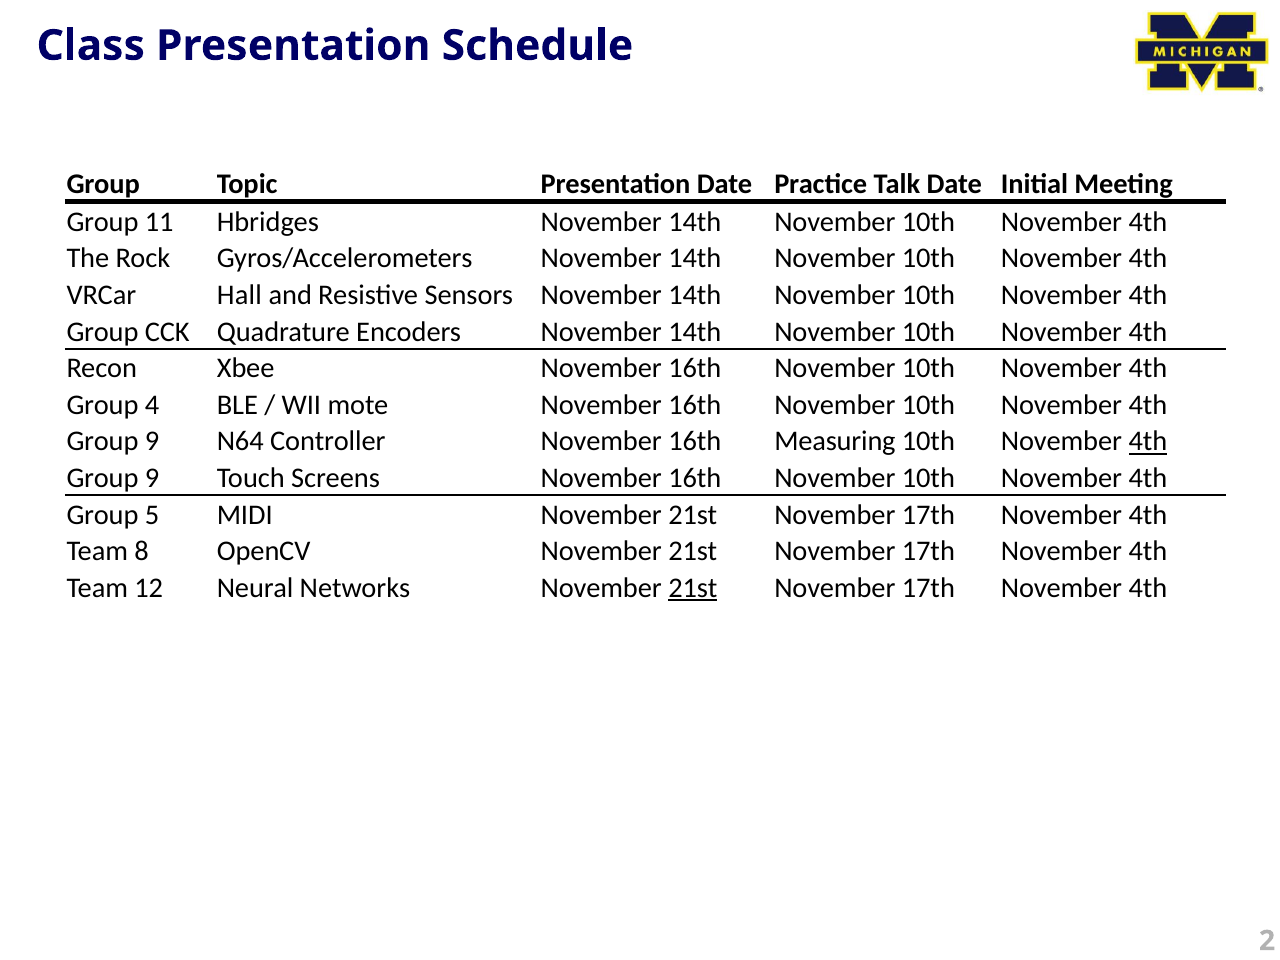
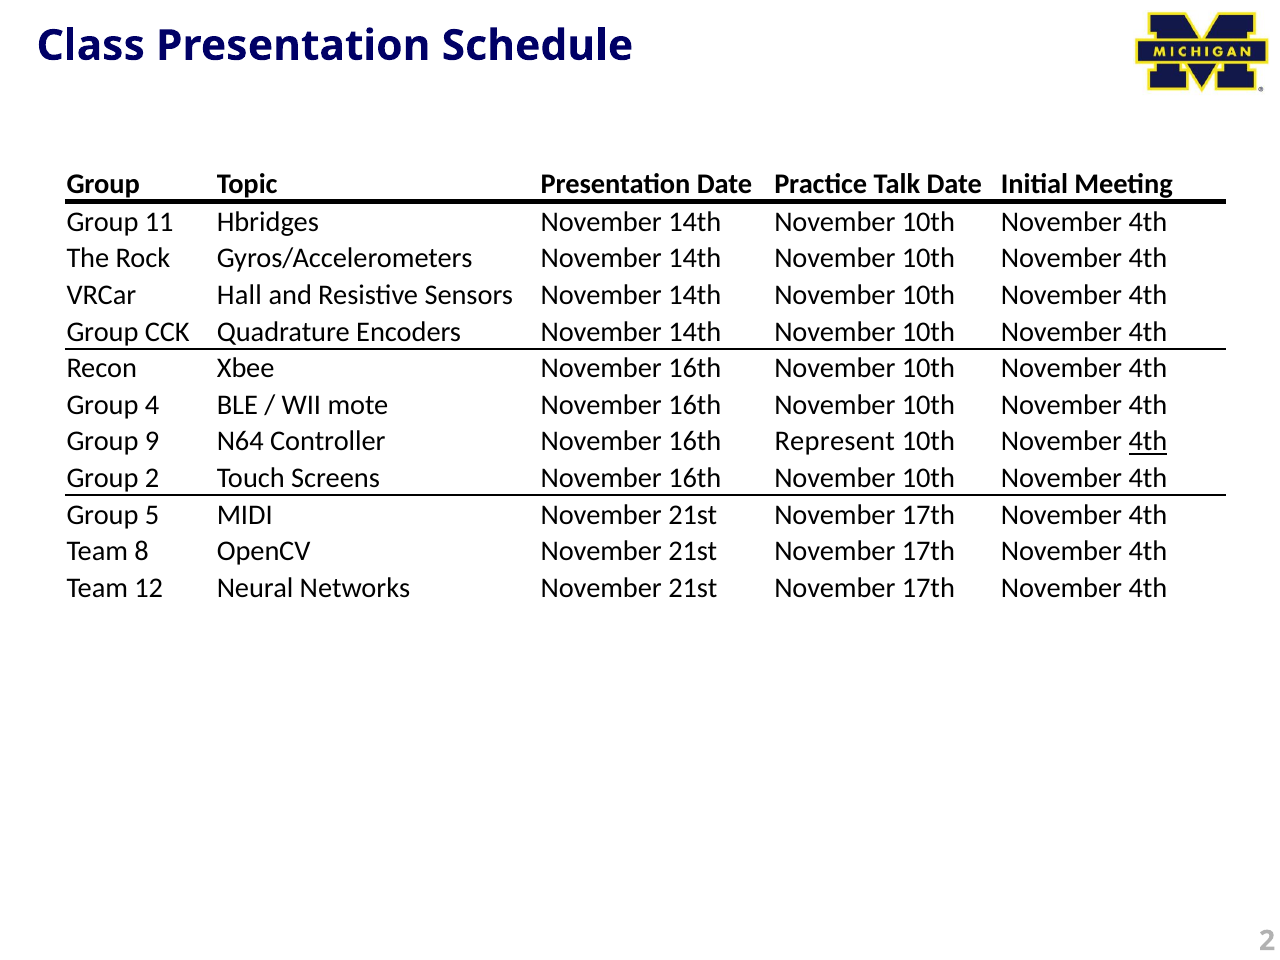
Measuring: Measuring -> Represent
9 at (152, 478): 9 -> 2
21st at (693, 588) underline: present -> none
